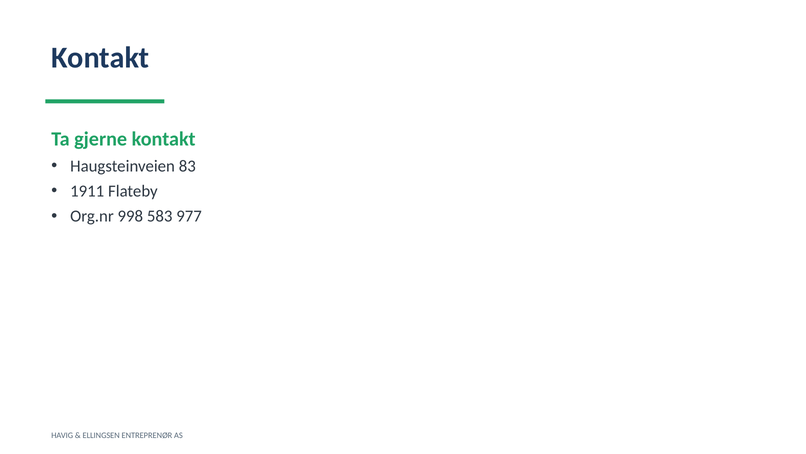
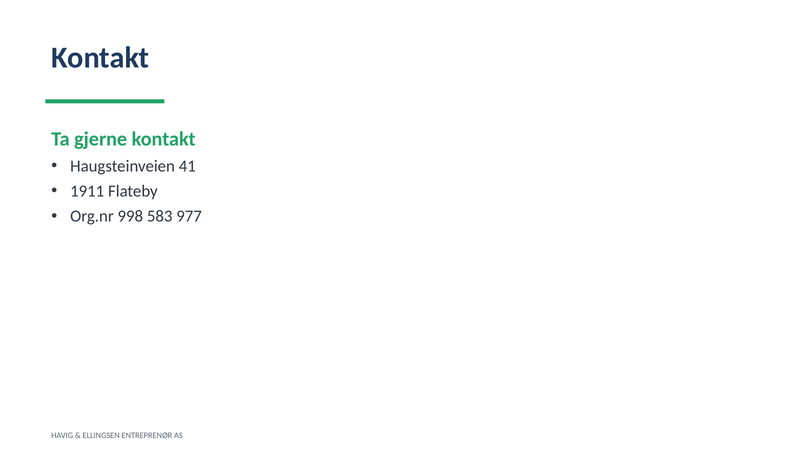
83: 83 -> 41
